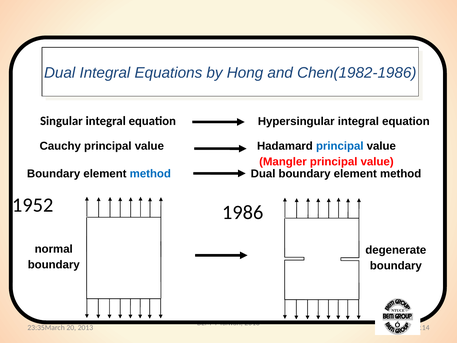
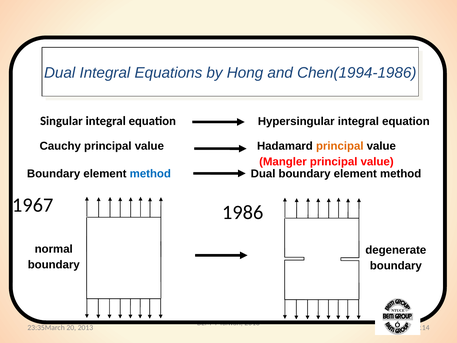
Chen(1982-1986: Chen(1982-1986 -> Chen(1994-1986
principal at (340, 146) colour: blue -> orange
1952: 1952 -> 1967
